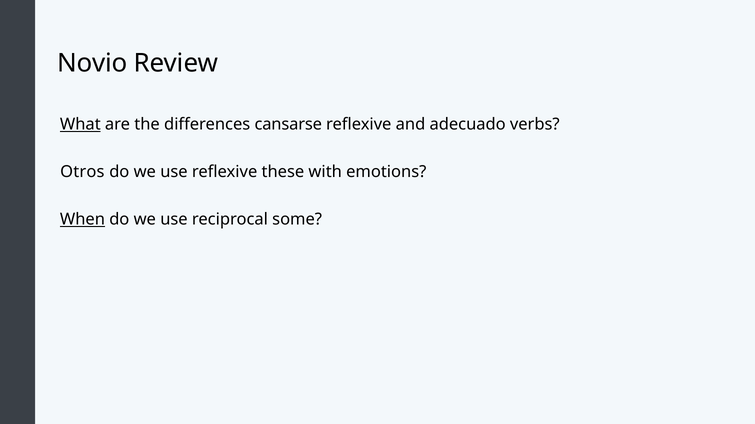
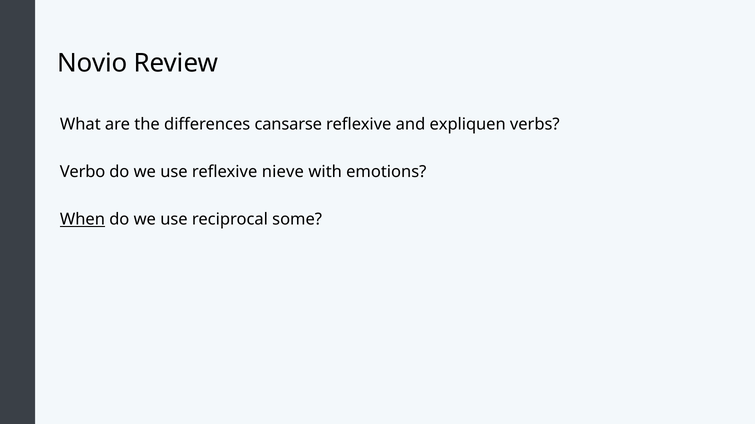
What underline: present -> none
adecuado: adecuado -> expliquen
Otros: Otros -> Verbo
these: these -> nieve
